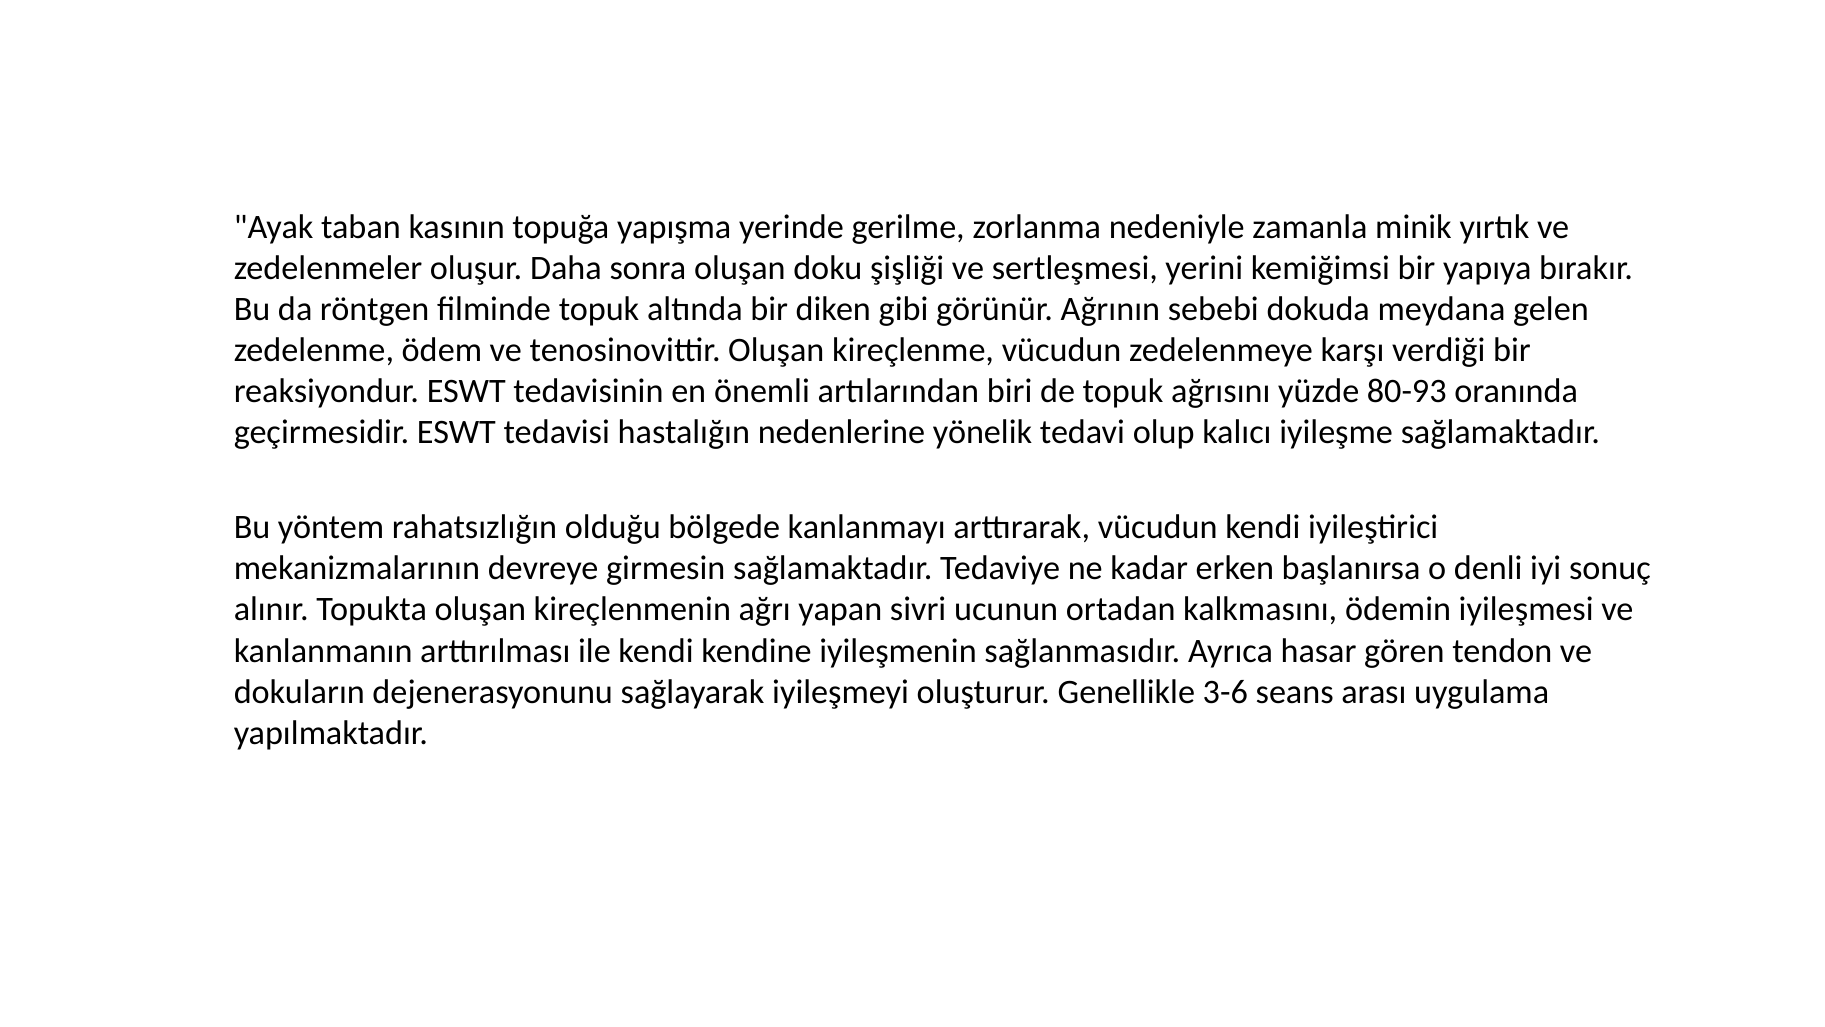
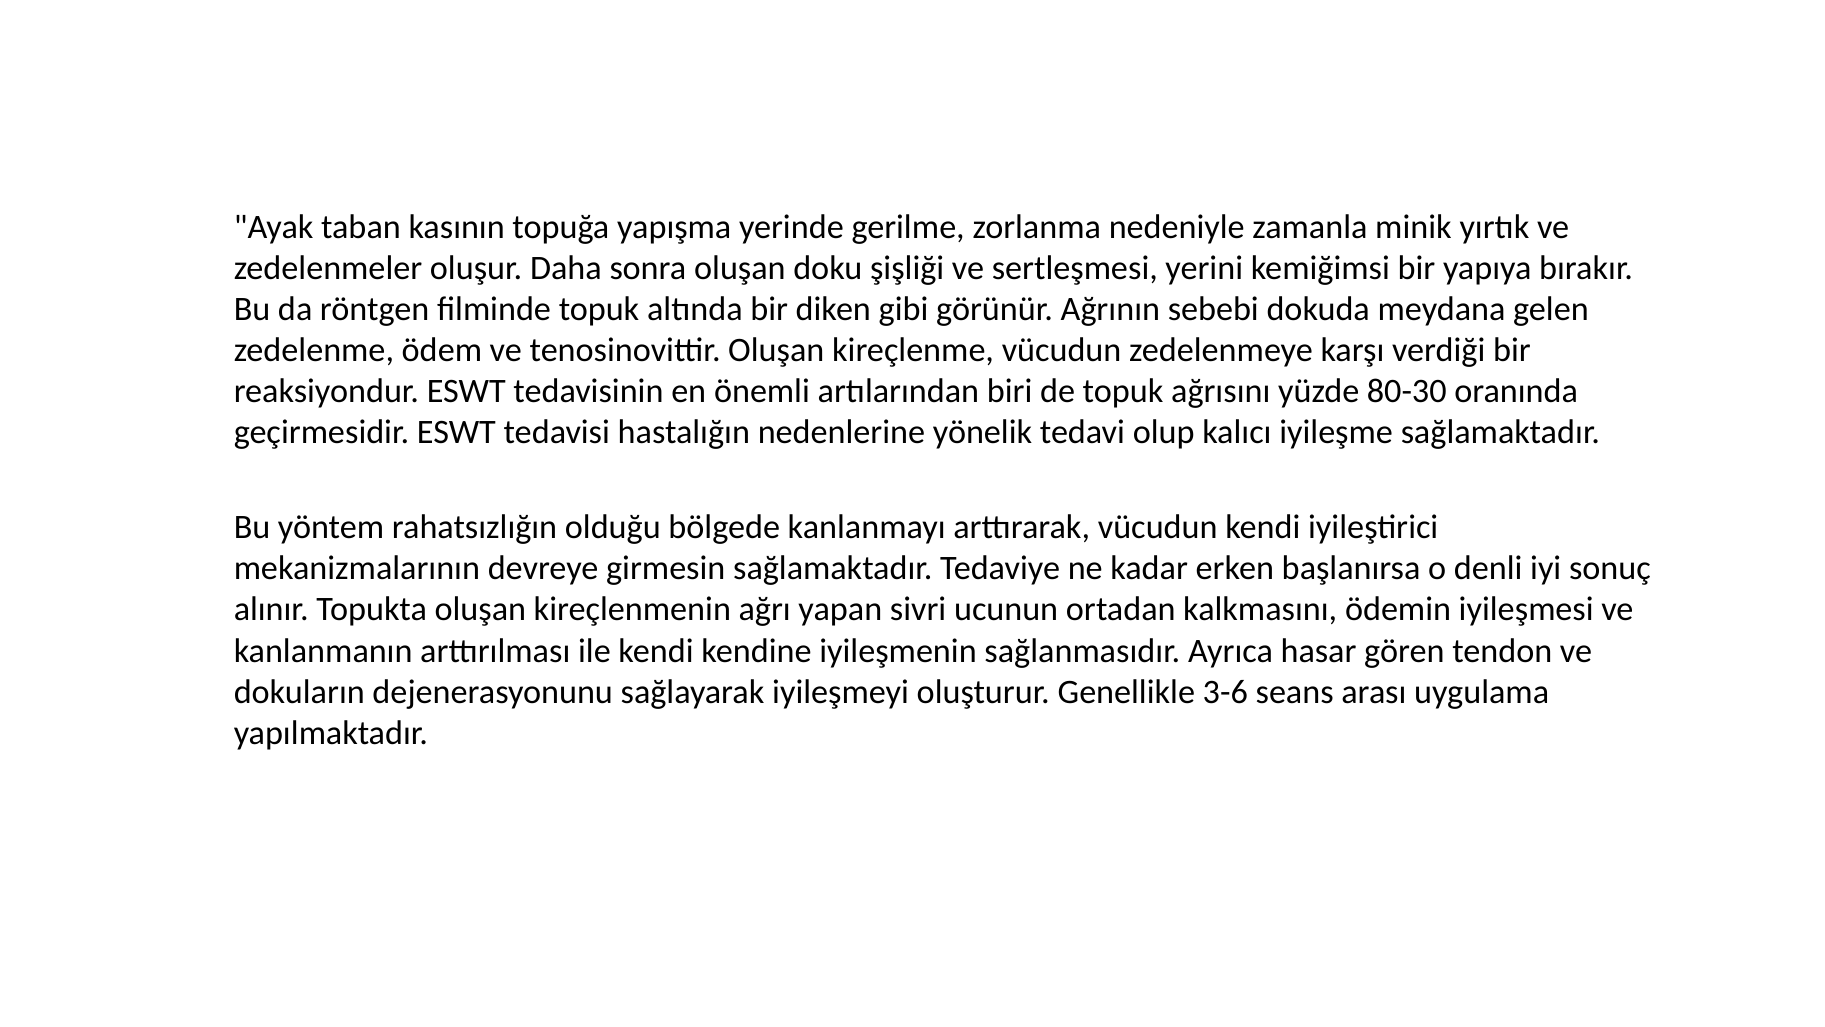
80-93: 80-93 -> 80-30
